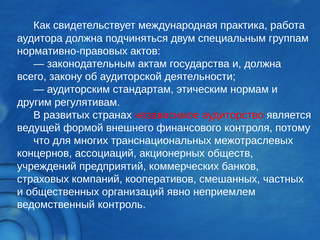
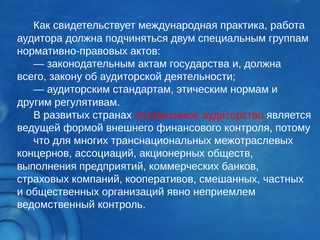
учреждений: учреждений -> выполнения
